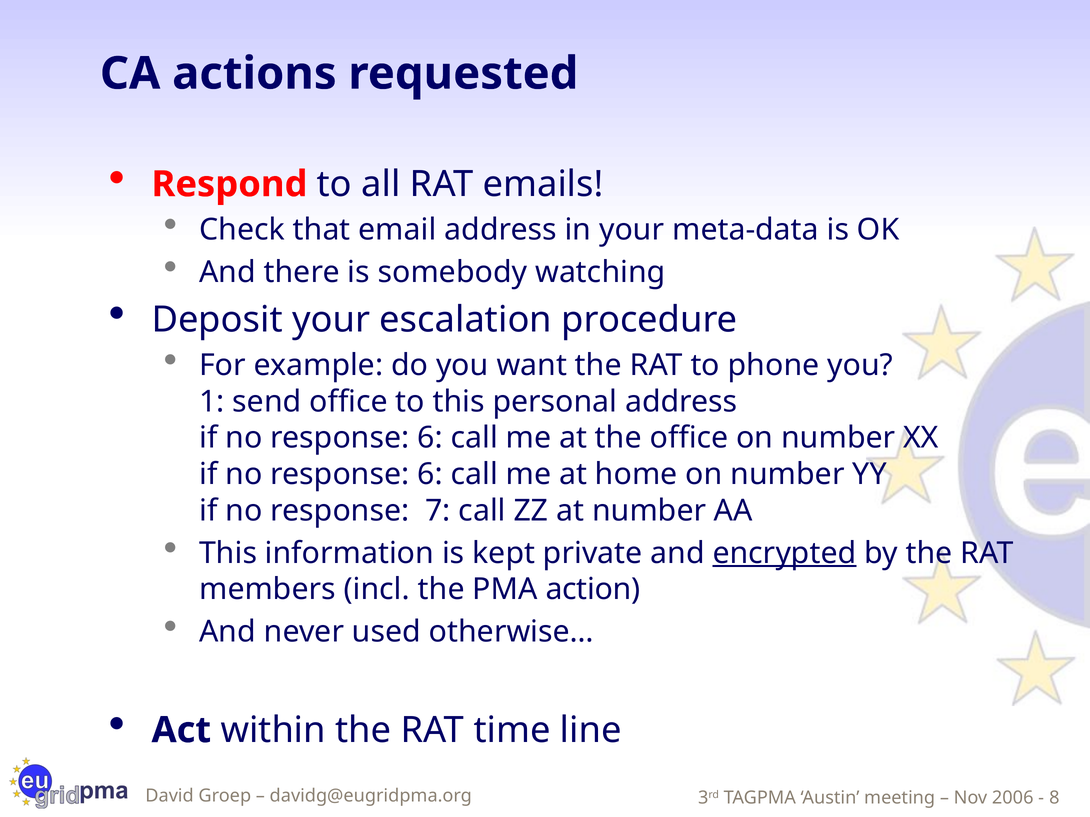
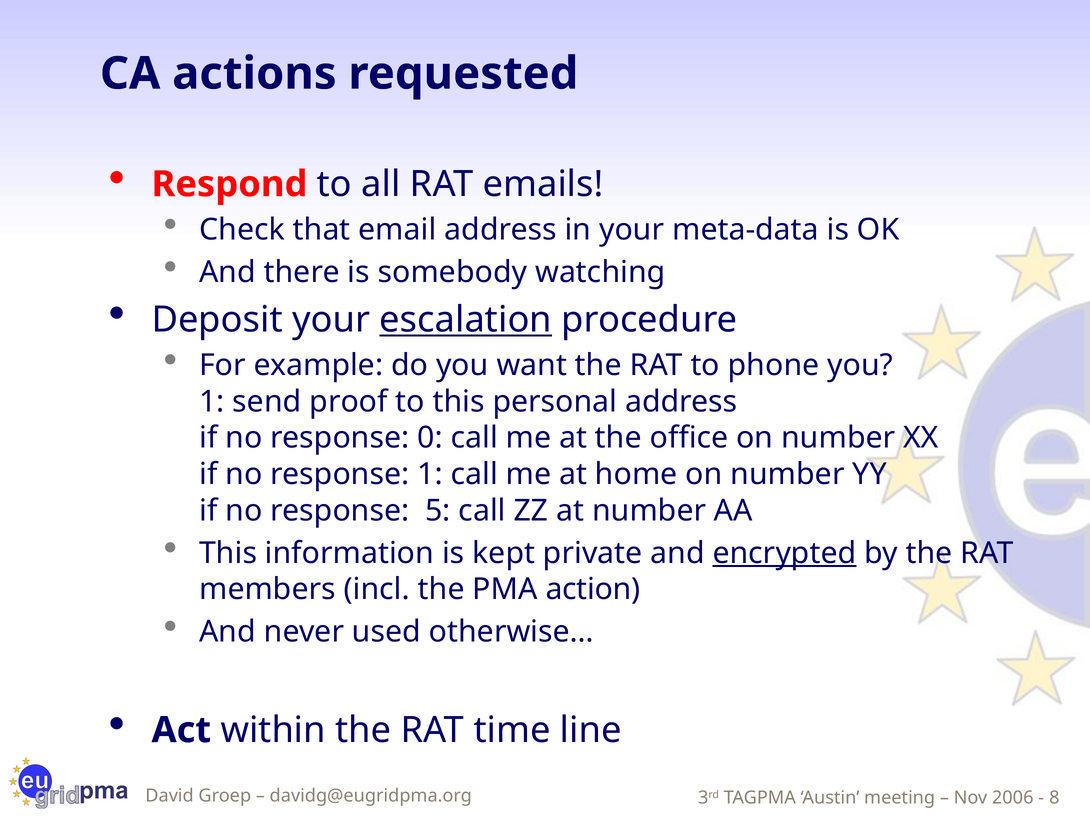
escalation underline: none -> present
send office: office -> proof
6 at (430, 438): 6 -> 0
6 at (430, 475): 6 -> 1
7: 7 -> 5
